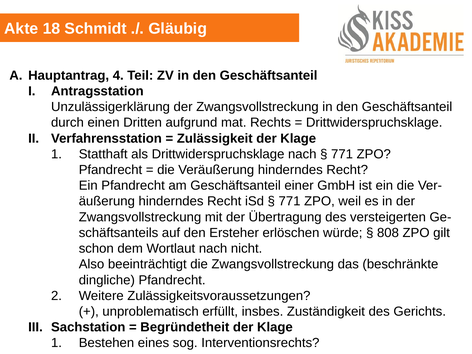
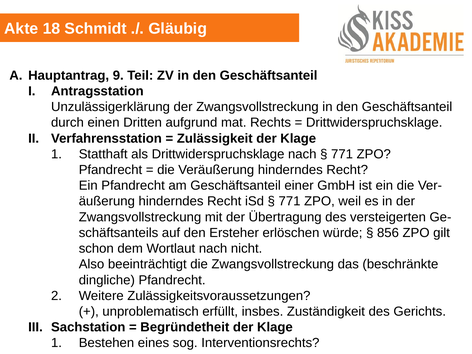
4: 4 -> 9
808: 808 -> 856
